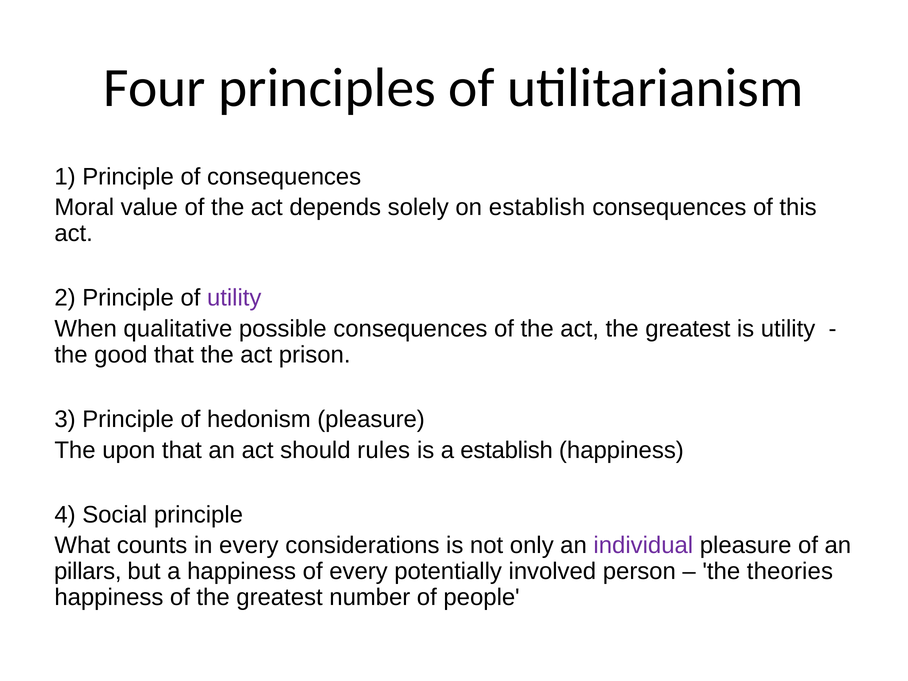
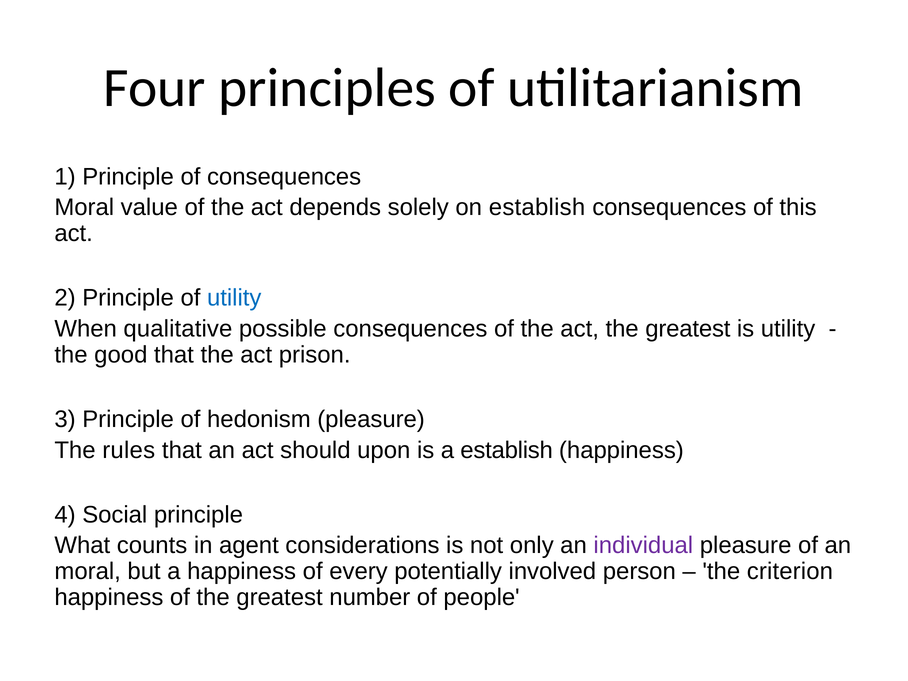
utility at (234, 298) colour: purple -> blue
upon: upon -> rules
rules: rules -> upon
in every: every -> agent
pillars at (88, 571): pillars -> moral
theories: theories -> criterion
